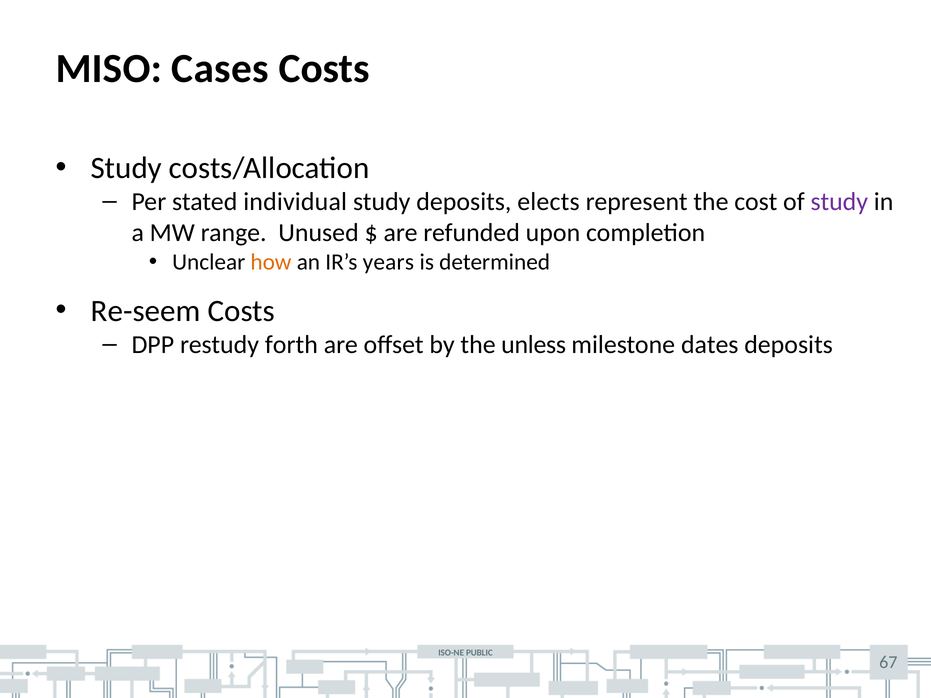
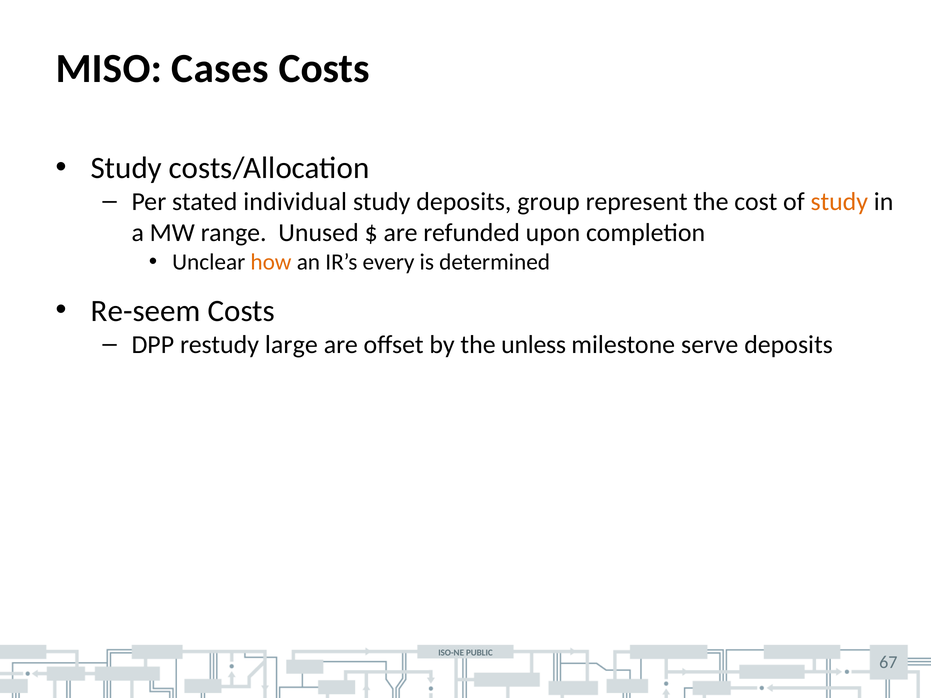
elects: elects -> group
study at (839, 202) colour: purple -> orange
years: years -> every
forth: forth -> large
dates: dates -> serve
